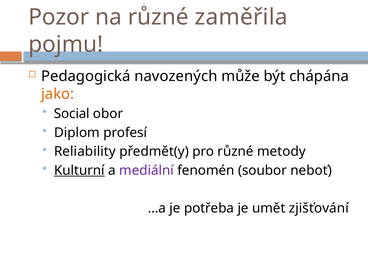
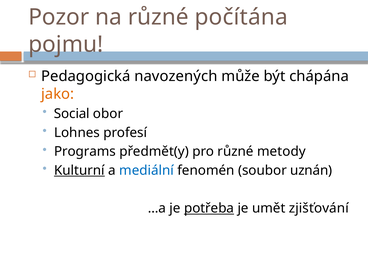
zaměřila: zaměřila -> počítána
Diplom: Diplom -> Lohnes
Reliability: Reliability -> Programs
mediální colour: purple -> blue
neboť: neboť -> uznán
potřeba underline: none -> present
